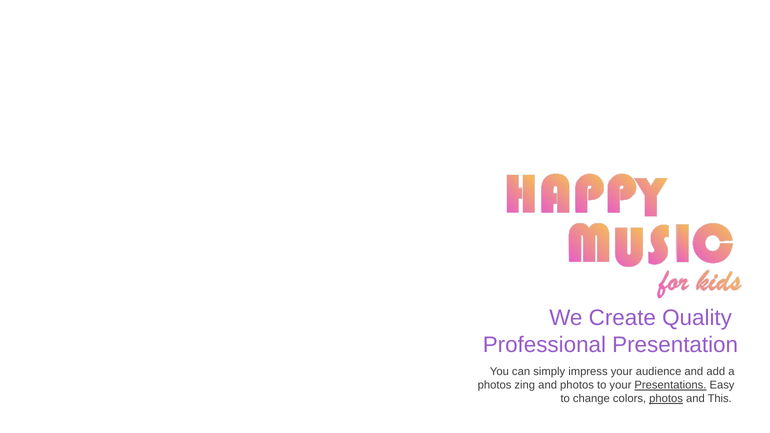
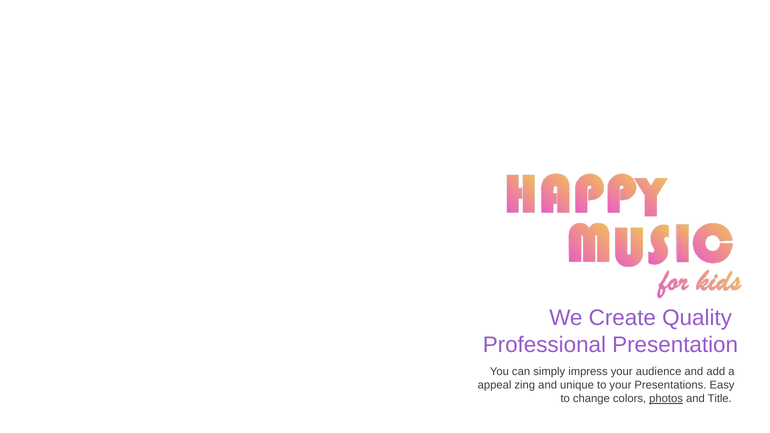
photos at (495, 385): photos -> appeal
and photos: photos -> unique
Presentations underline: present -> none
This: This -> Title
